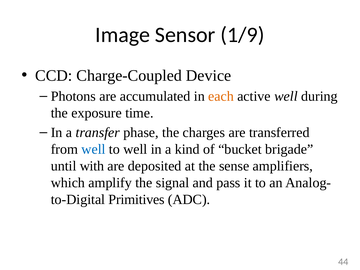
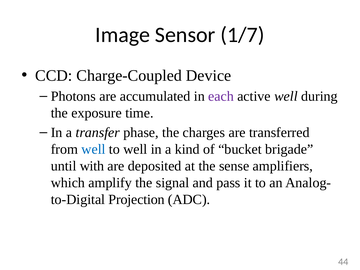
1/9: 1/9 -> 1/7
each colour: orange -> purple
Primitives: Primitives -> Projection
